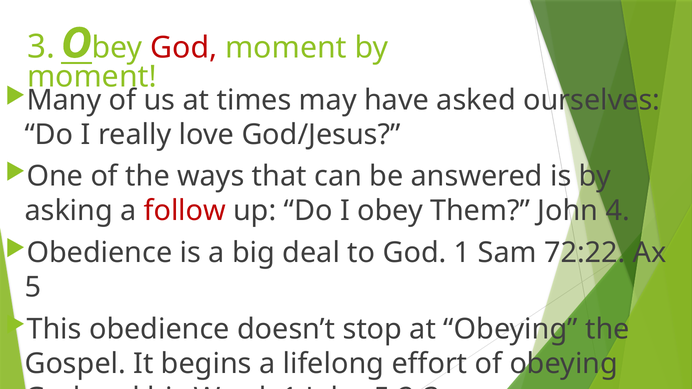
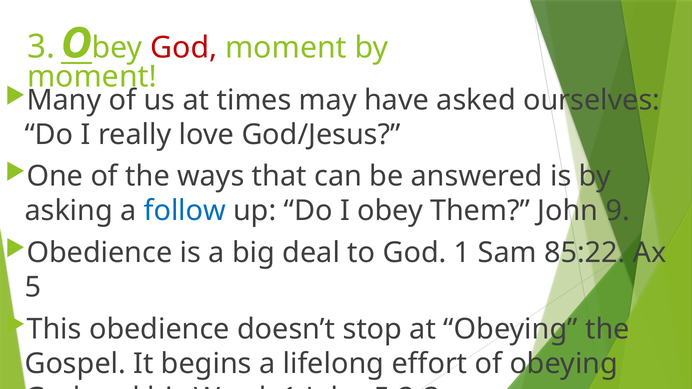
follow colour: red -> blue
4: 4 -> 9
72:22: 72:22 -> 85:22
